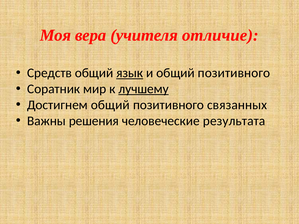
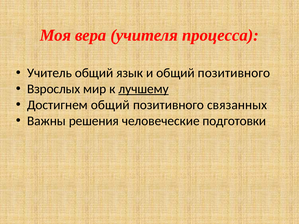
отличие: отличие -> процесса
Средств: Средств -> Учитель
язык underline: present -> none
Соратник: Соратник -> Взрослых
результата: результата -> подготовки
